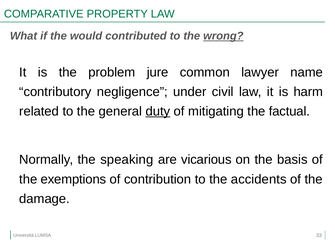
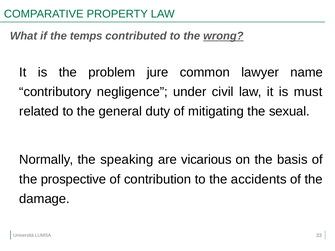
would: would -> temps
harm: harm -> must
duty underline: present -> none
factual: factual -> sexual
exemptions: exemptions -> prospective
